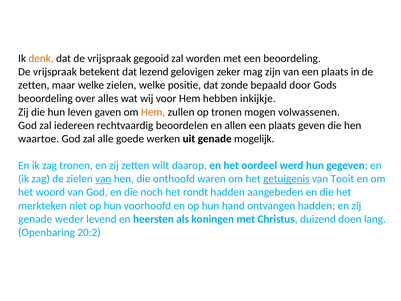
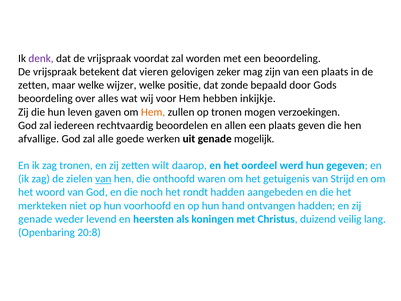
denk colour: orange -> purple
gegooid: gegooid -> voordat
lezend: lezend -> vieren
welke zielen: zielen -> wijzer
volwassenen: volwassenen -> verzoekingen
waartoe: waartoe -> afvallige
getuigenis underline: present -> none
Tooit: Tooit -> Strijd
doen: doen -> veilig
20:2: 20:2 -> 20:8
